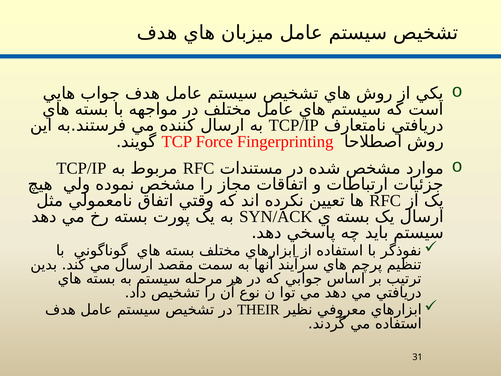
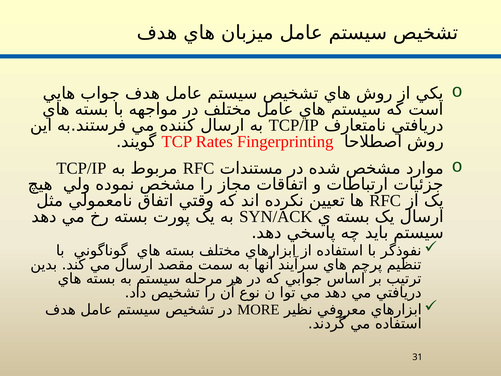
Force: Force -> Rates
THEIR: THEIR -> MORE
